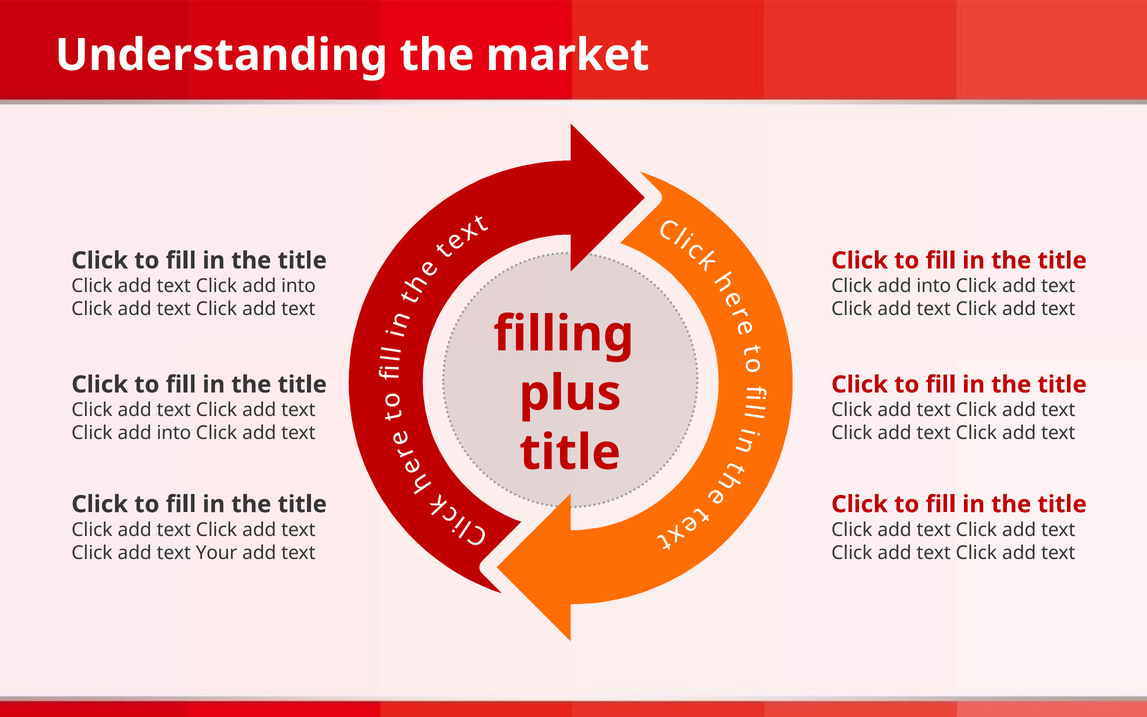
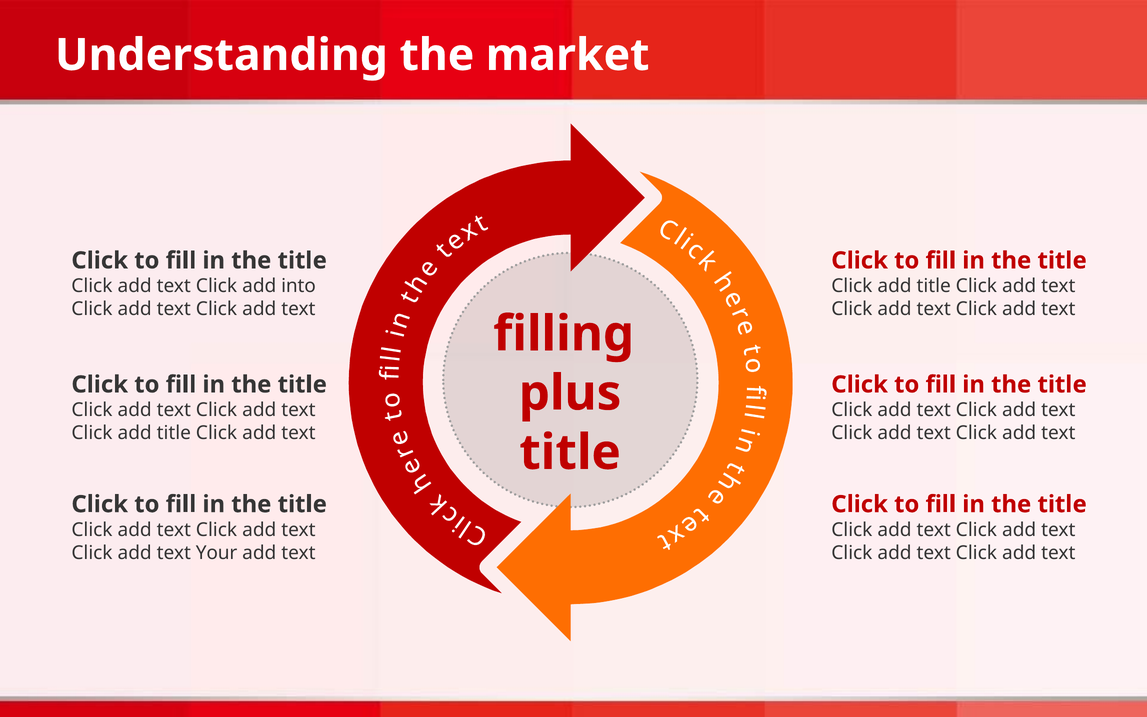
into at (934, 286): into -> title
into at (174, 433): into -> title
